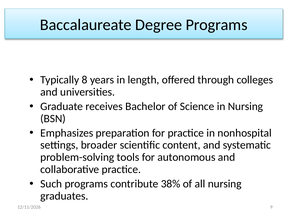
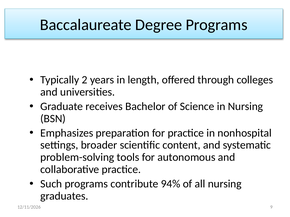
8: 8 -> 2
38%: 38% -> 94%
